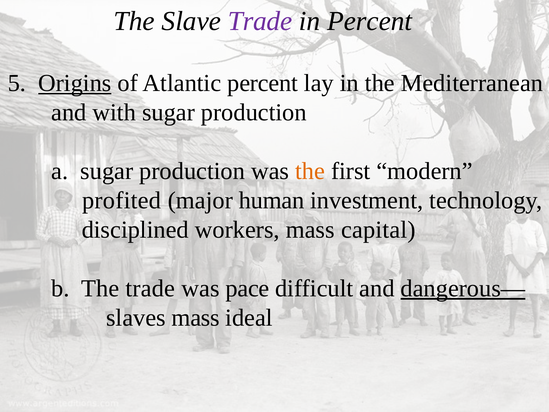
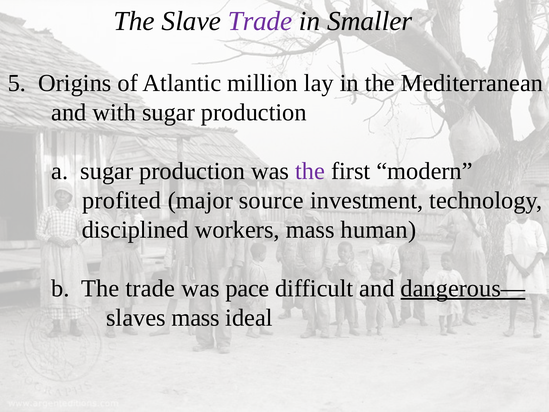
in Percent: Percent -> Smaller
Origins underline: present -> none
Atlantic percent: percent -> million
the at (310, 171) colour: orange -> purple
human: human -> source
capital: capital -> human
